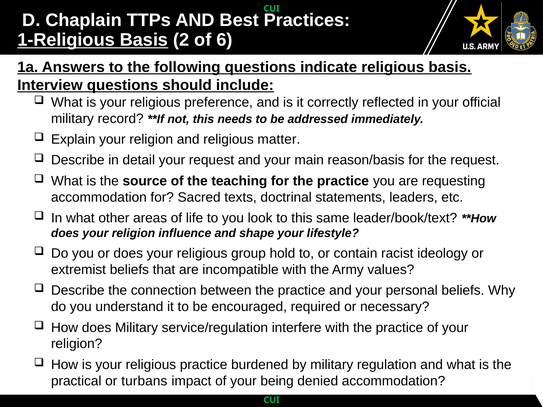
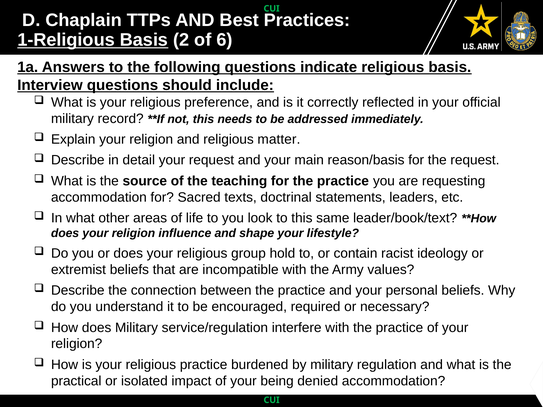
turbans: turbans -> isolated
